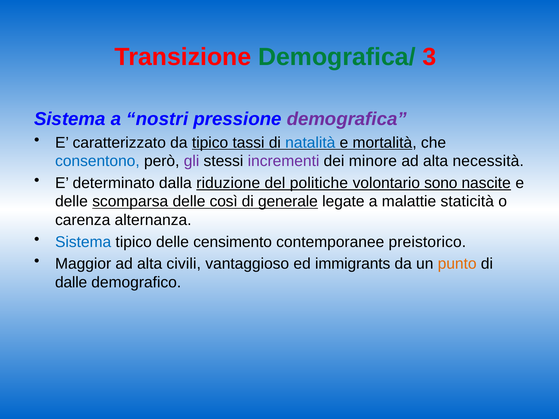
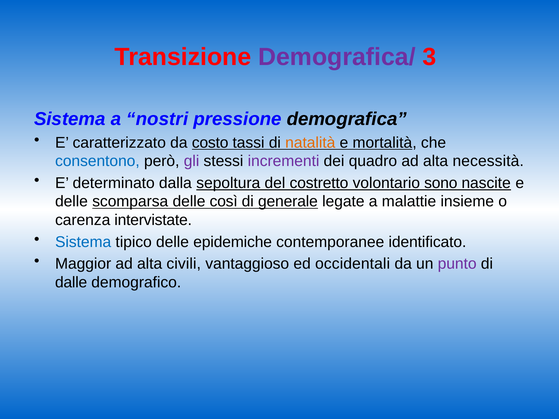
Demografica/ colour: green -> purple
demografica colour: purple -> black
da tipico: tipico -> costo
natalità colour: blue -> orange
minore: minore -> quadro
riduzione: riduzione -> sepoltura
politiche: politiche -> costretto
staticità: staticità -> insieme
alternanza: alternanza -> intervistate
censimento: censimento -> epidemiche
preistorico: preistorico -> identificato
immigrants: immigrants -> occidentali
punto colour: orange -> purple
